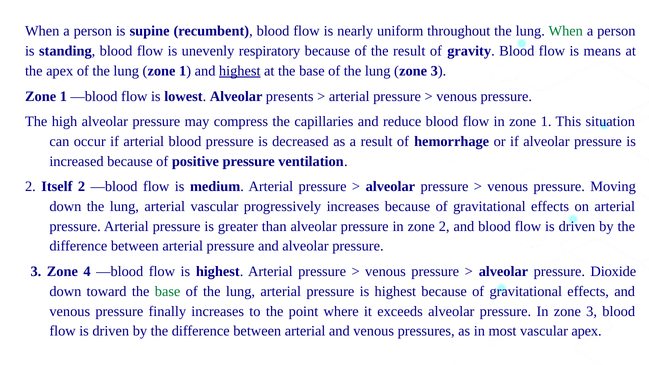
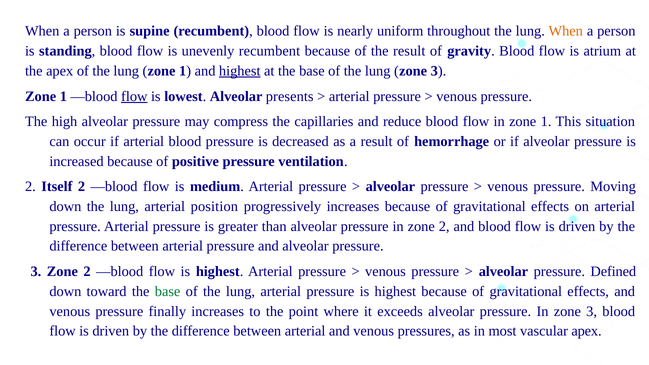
When at (566, 31) colour: green -> orange
unevenly respiratory: respiratory -> recumbent
means: means -> atrium
flow at (134, 96) underline: none -> present
arterial vascular: vascular -> position
3 Zone 4: 4 -> 2
Dioxide: Dioxide -> Defined
